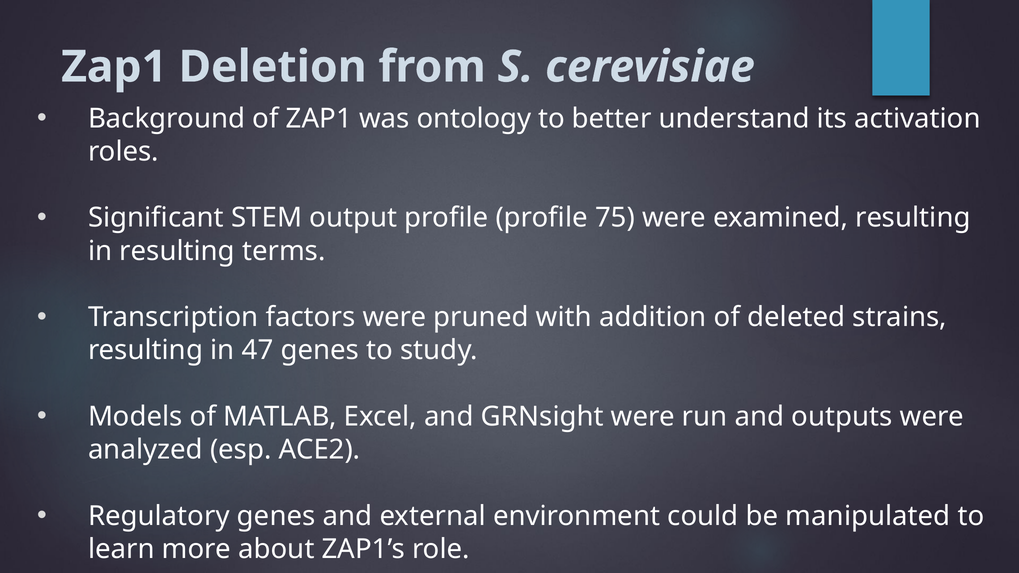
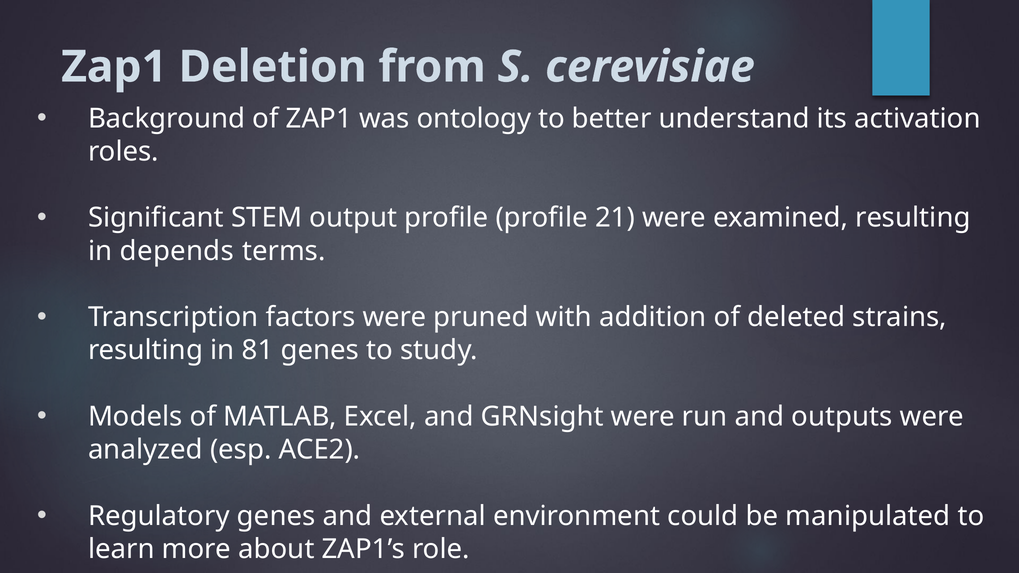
75: 75 -> 21
in resulting: resulting -> depends
47: 47 -> 81
